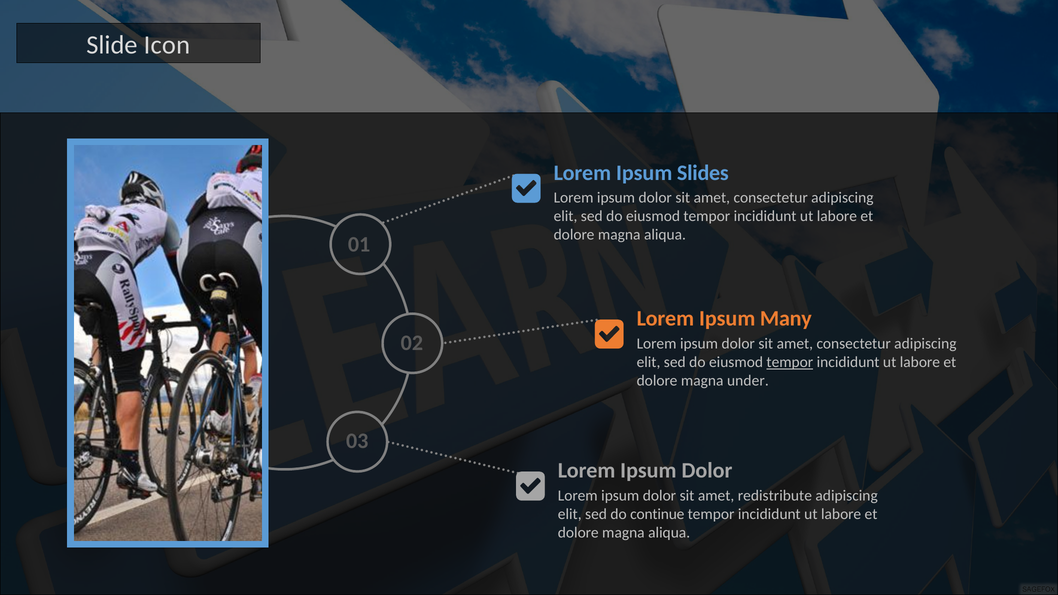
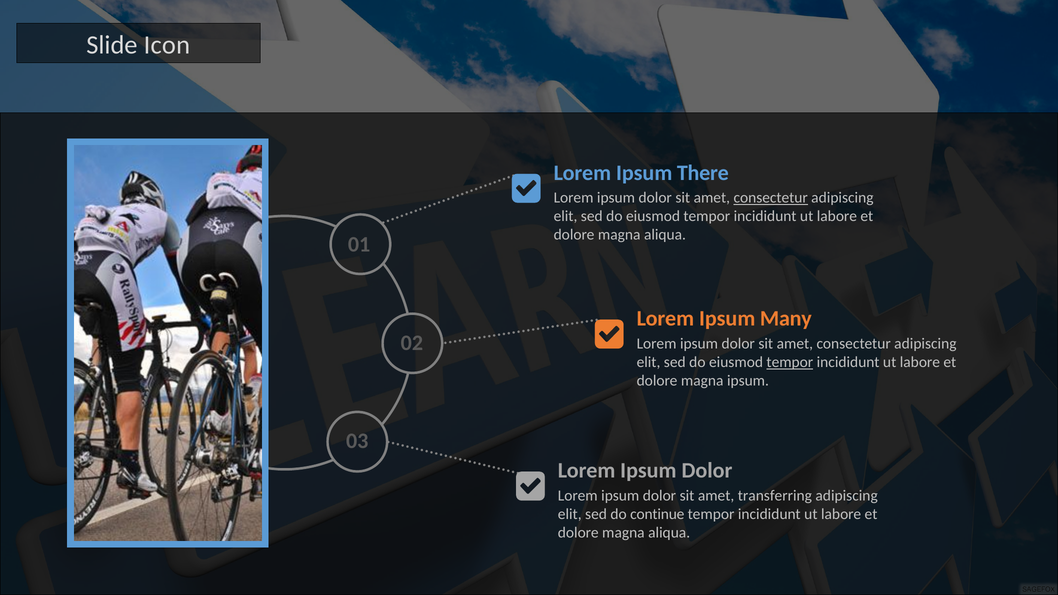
Slides: Slides -> There
consectetur at (771, 198) underline: none -> present
magna under: under -> ipsum
redistribute: redistribute -> transferring
